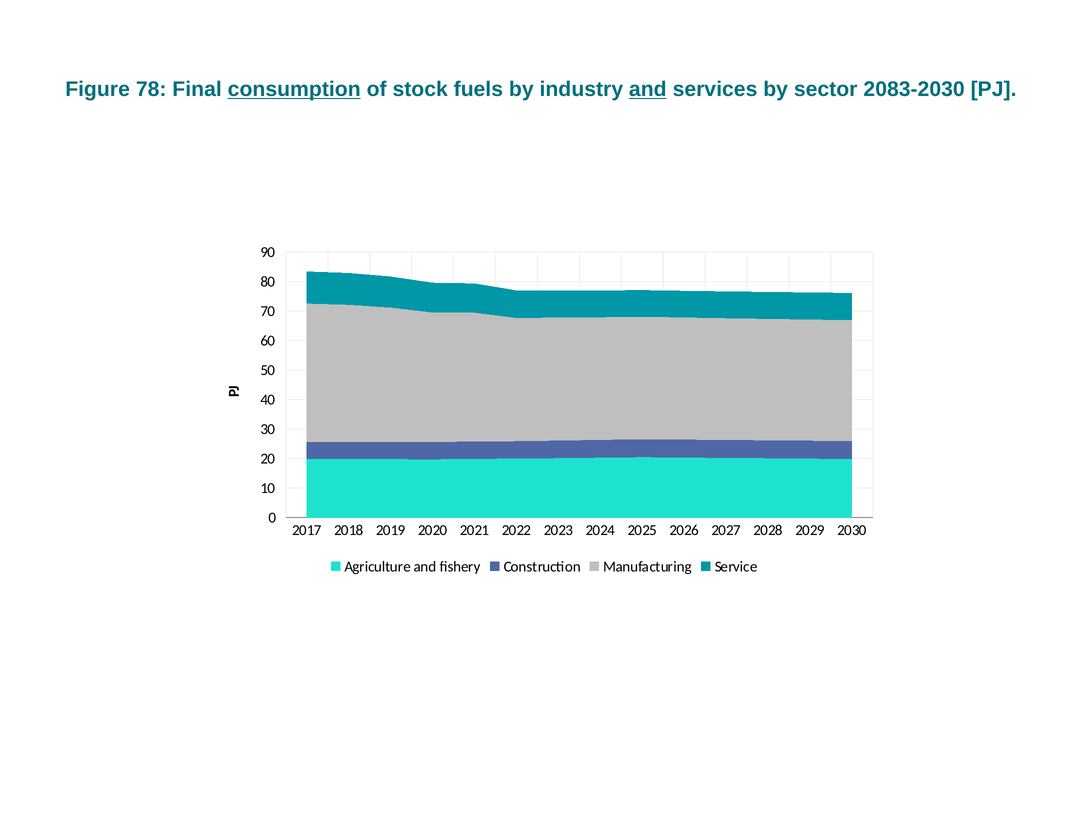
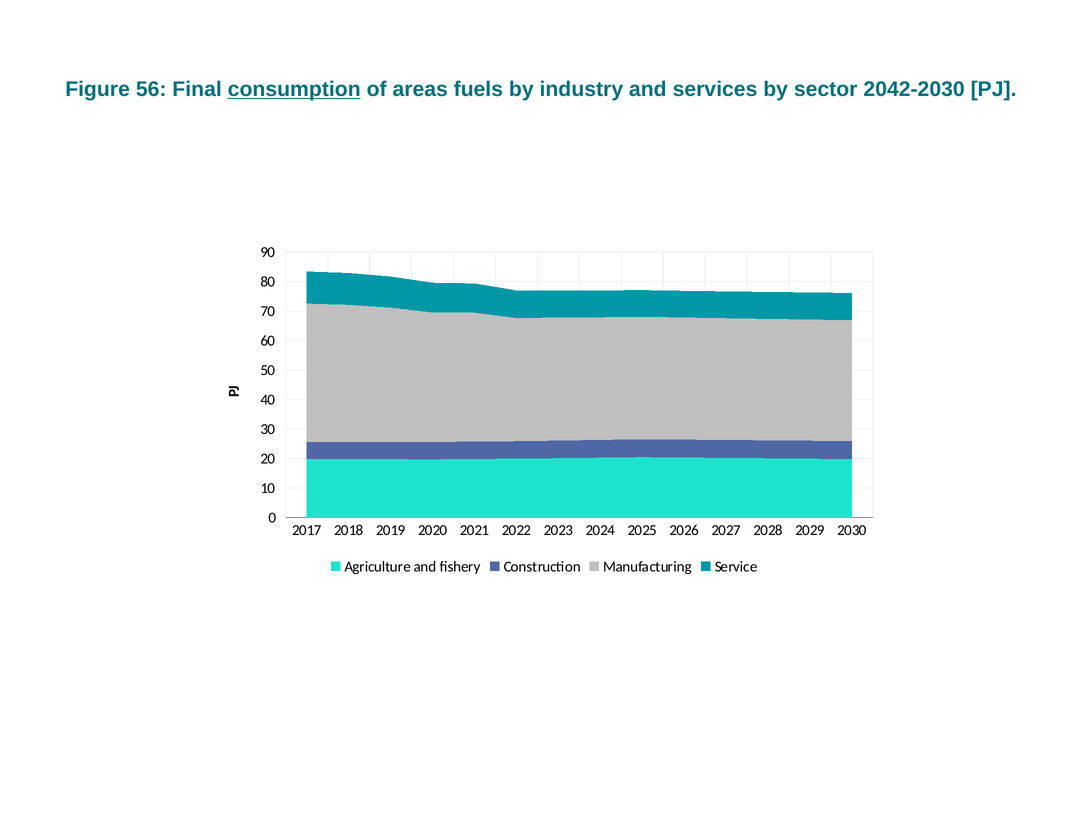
78: 78 -> 56
stock: stock -> areas
and at (648, 89) underline: present -> none
2083-2030: 2083-2030 -> 2042-2030
